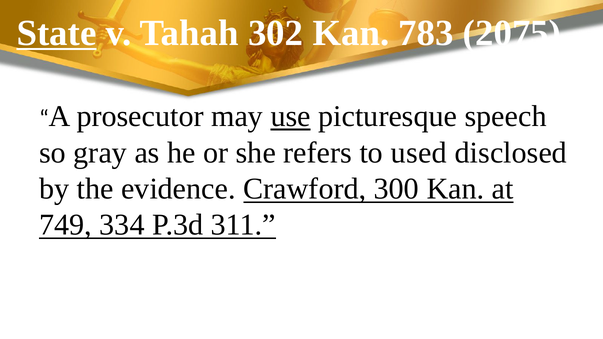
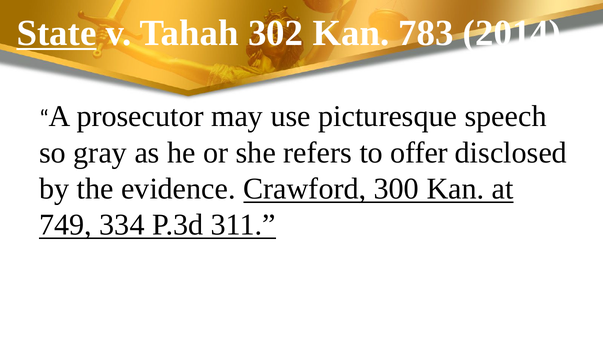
2075: 2075 -> 2014
use underline: present -> none
used: used -> offer
